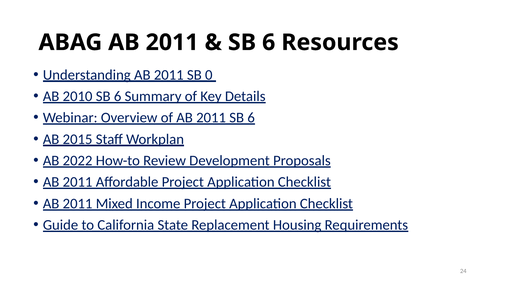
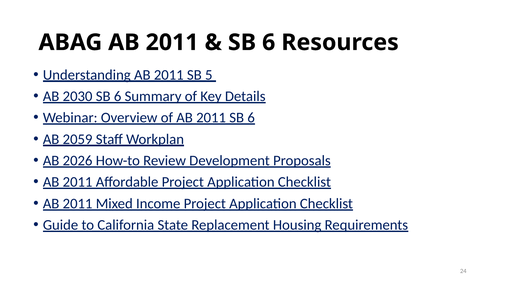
0: 0 -> 5
2010: 2010 -> 2030
2015: 2015 -> 2059
2022: 2022 -> 2026
